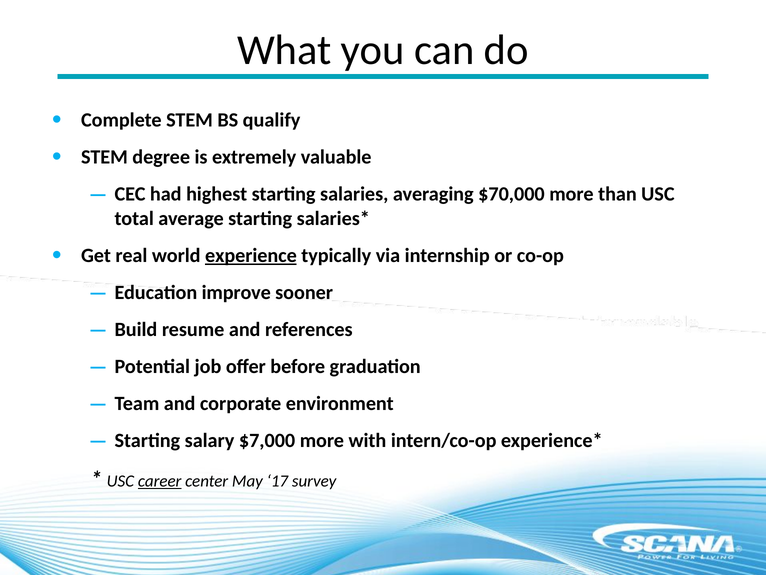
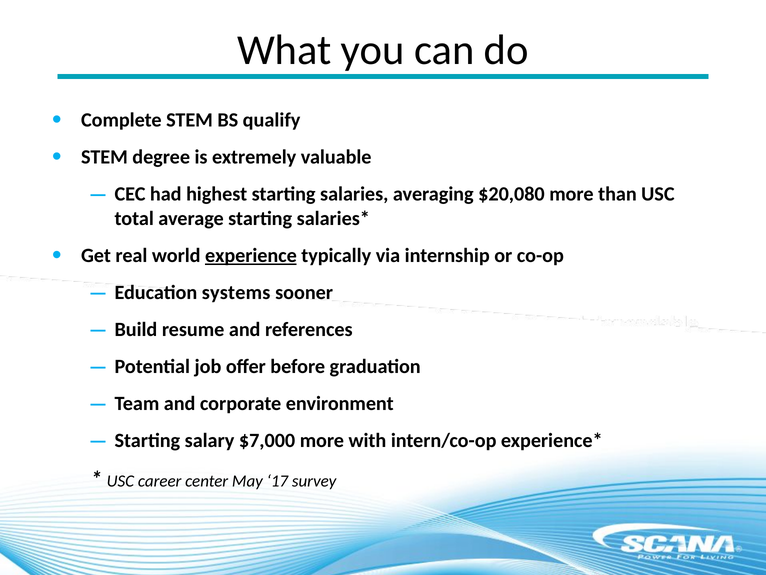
$70,000: $70,000 -> $20,080
improve: improve -> systems
career underline: present -> none
